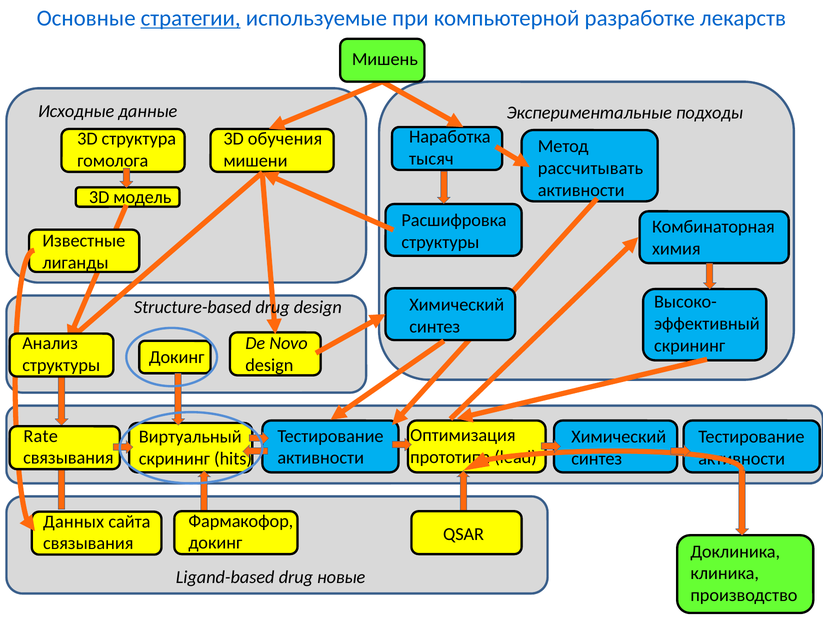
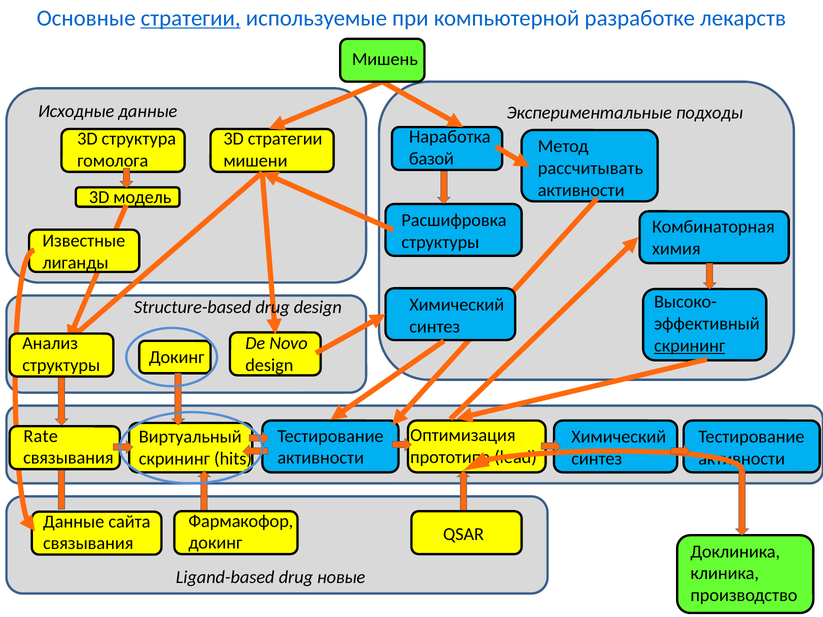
3D обучения: обучения -> стратегии
тысяч: тысяч -> базой
скрининг underline: none -> present
Данных at (74, 522): Данных -> Данные
